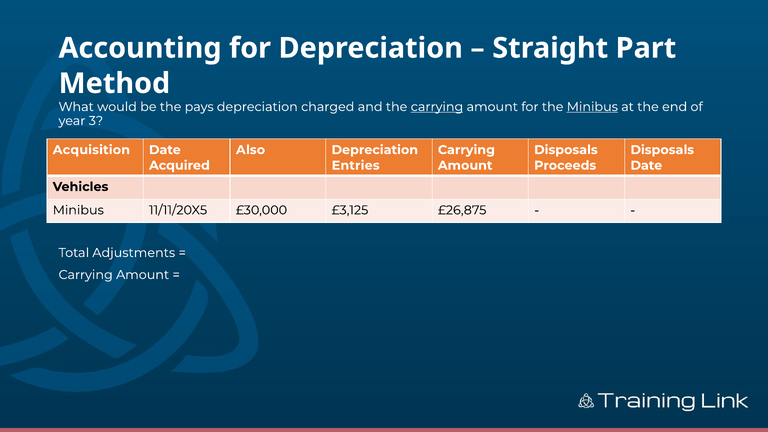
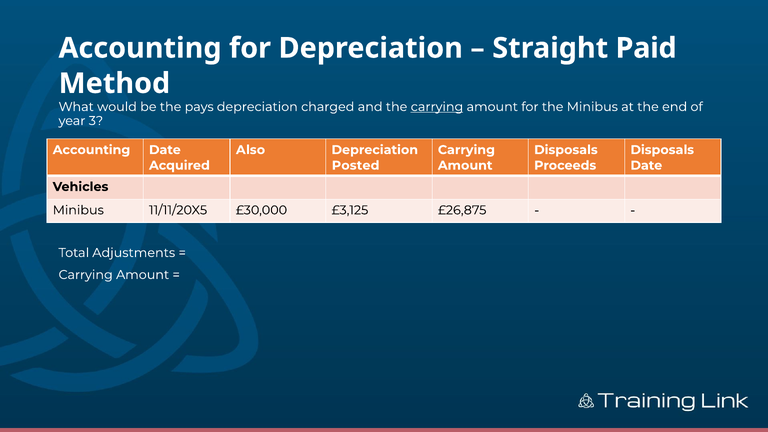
Part: Part -> Paid
Minibus at (592, 107) underline: present -> none
Acquisition at (91, 150): Acquisition -> Accounting
Entries: Entries -> Posted
